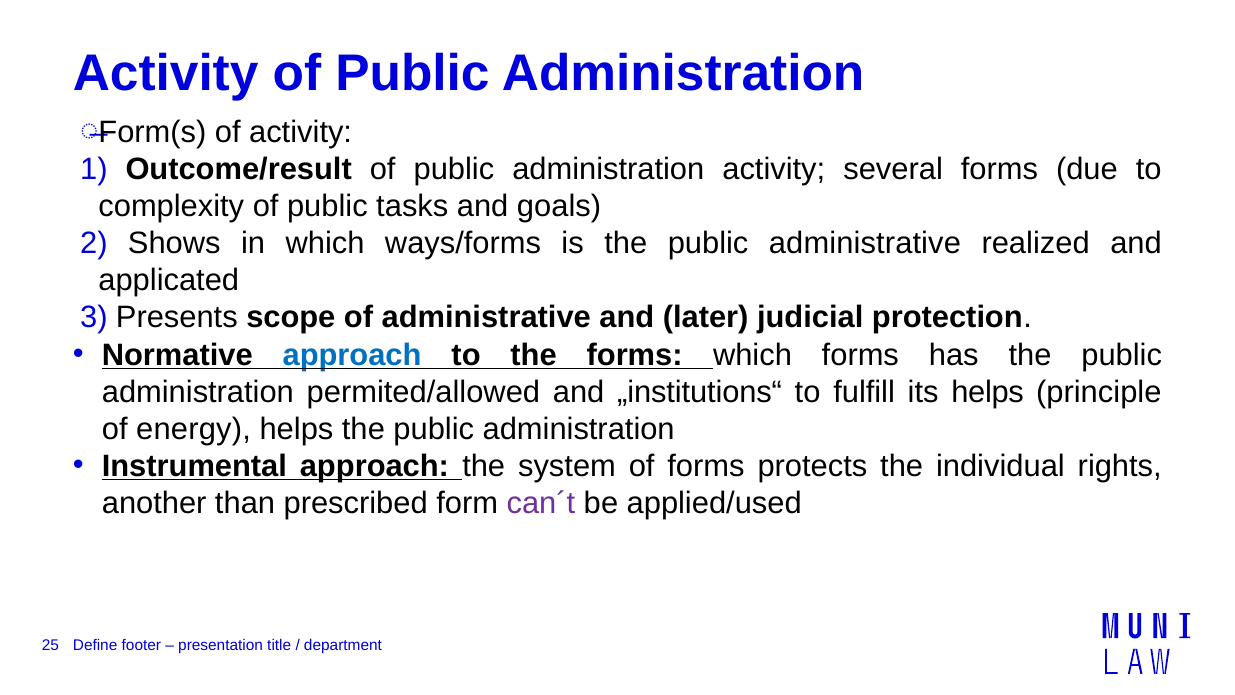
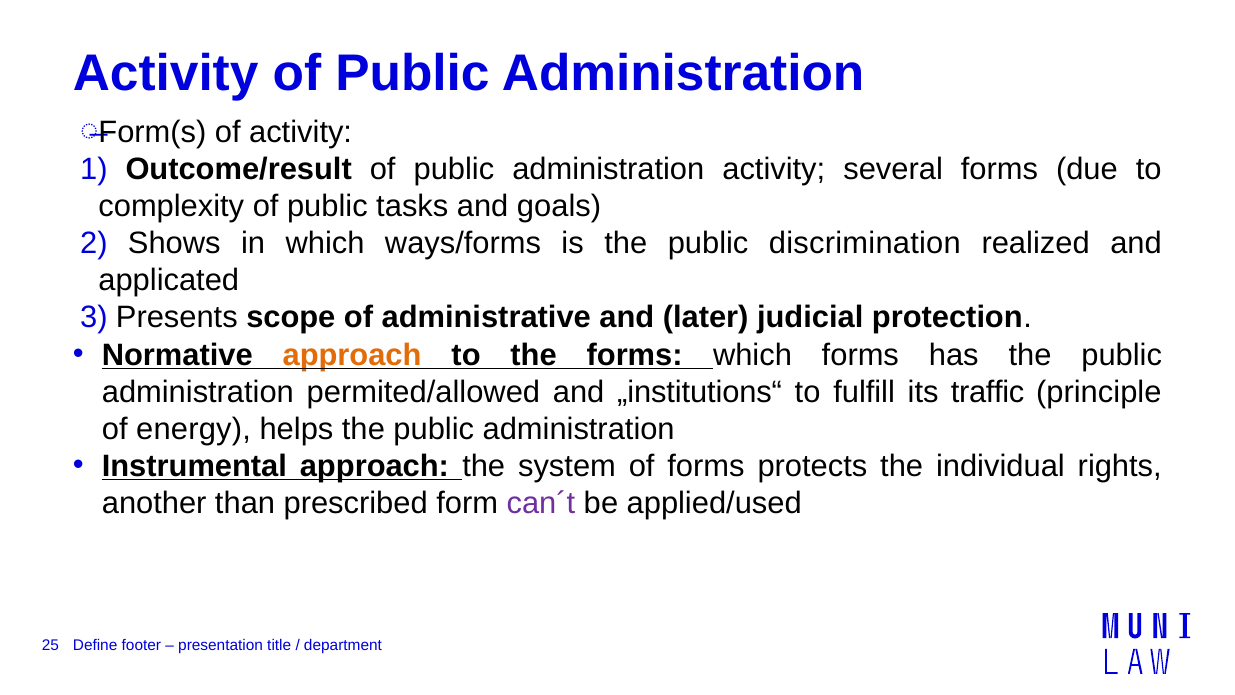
public administrative: administrative -> discrimination
approach at (352, 355) colour: blue -> orange
its helps: helps -> traffic
